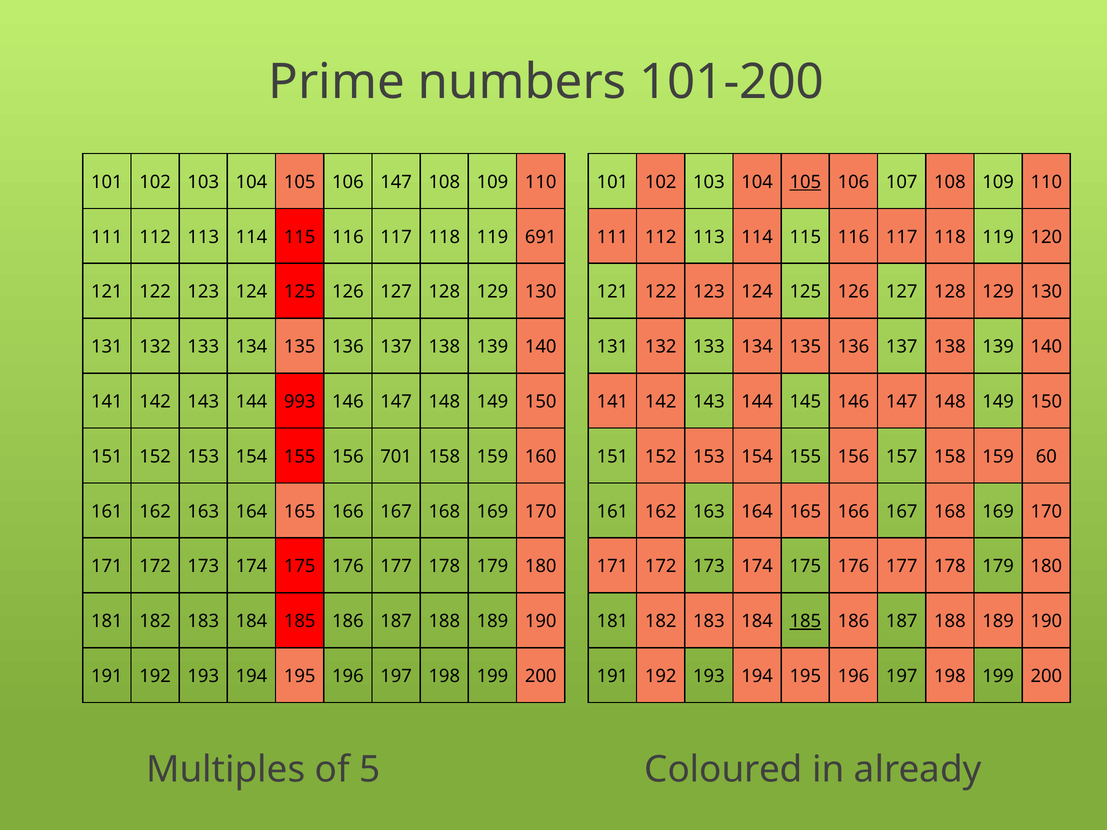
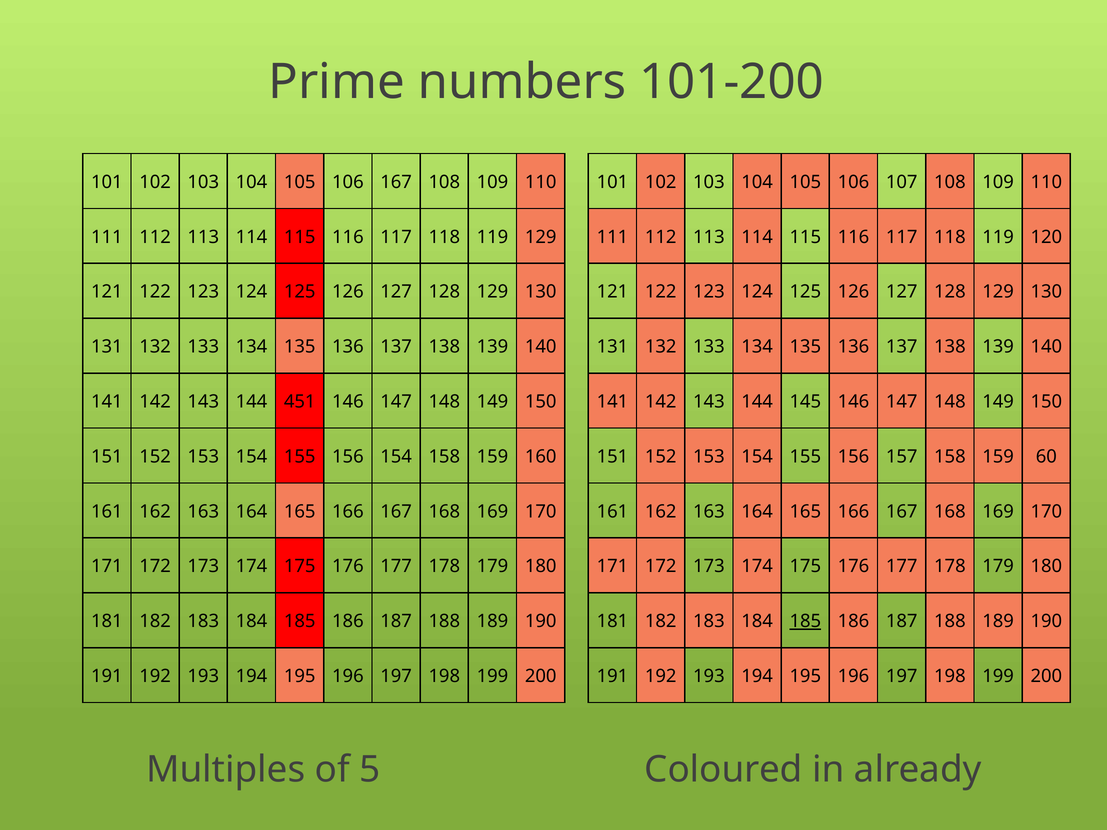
106 147: 147 -> 167
105 at (805, 182) underline: present -> none
119 691: 691 -> 129
993: 993 -> 451
156 701: 701 -> 154
